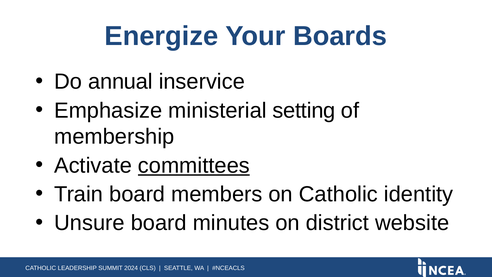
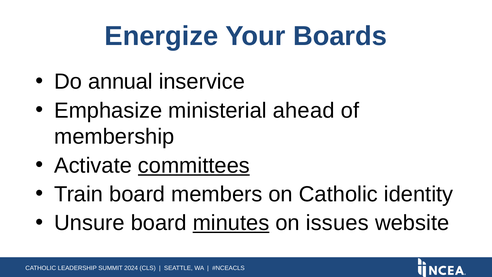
setting: setting -> ahead
minutes underline: none -> present
district: district -> issues
